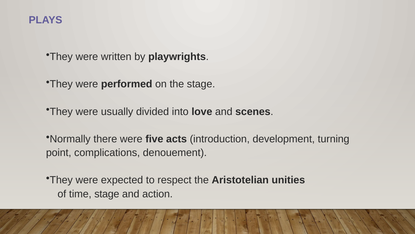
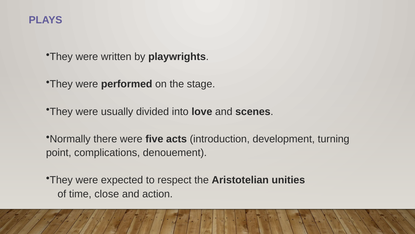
time stage: stage -> close
